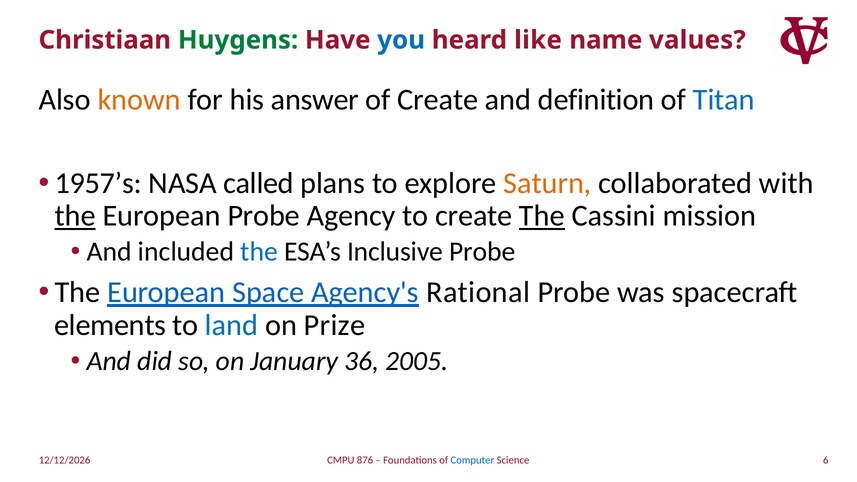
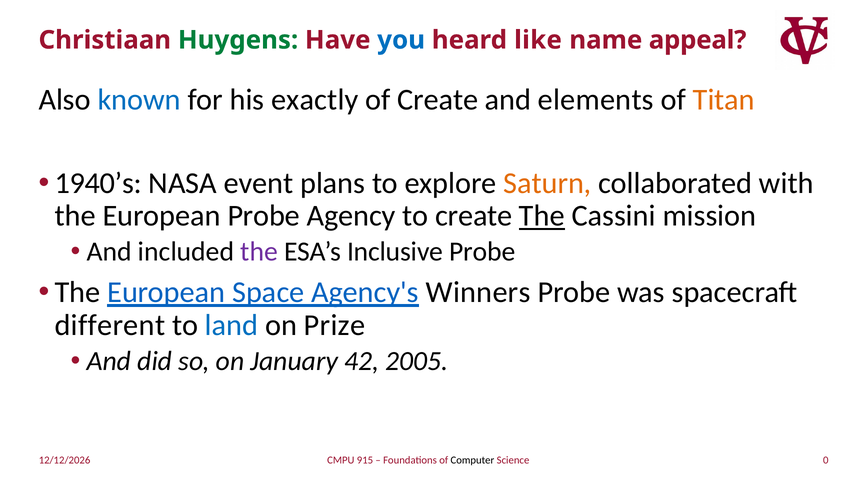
values: values -> appeal
known colour: orange -> blue
answer: answer -> exactly
definition: definition -> elements
Titan colour: blue -> orange
1957’s: 1957’s -> 1940’s
called: called -> event
the at (75, 216) underline: present -> none
the at (259, 252) colour: blue -> purple
Rational: Rational -> Winners
elements: elements -> different
36: 36 -> 42
6: 6 -> 0
876: 876 -> 915
Computer colour: blue -> black
